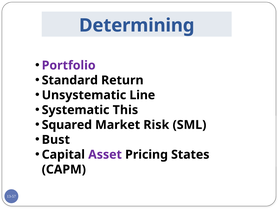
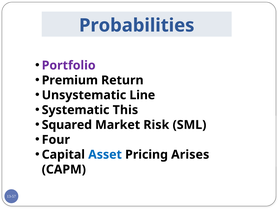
Determining: Determining -> Probabilities
Standard: Standard -> Premium
Bust: Bust -> Four
Asset colour: purple -> blue
States: States -> Arises
